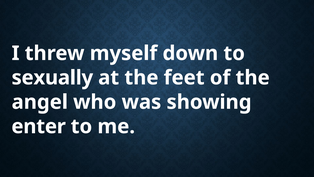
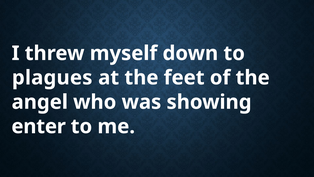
sexually: sexually -> plagues
